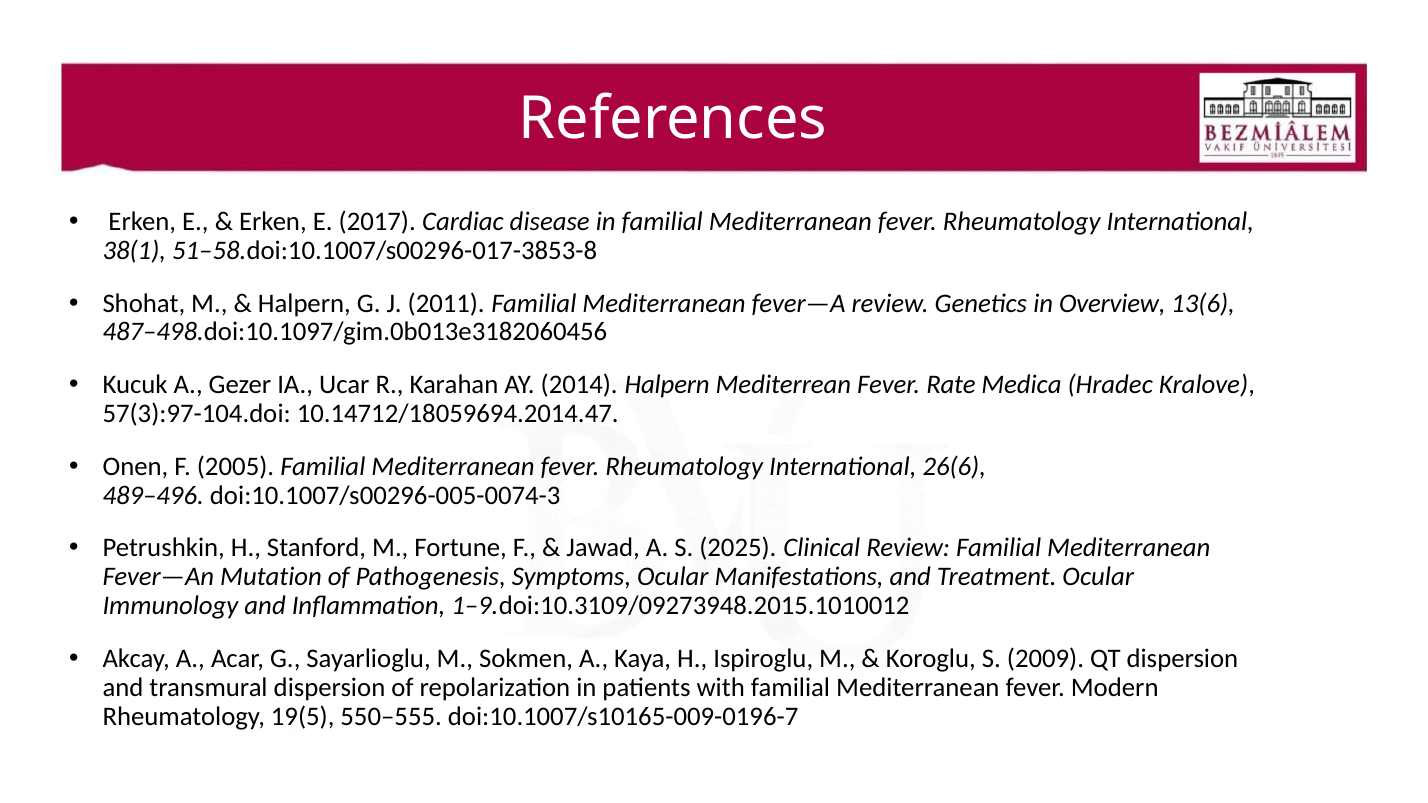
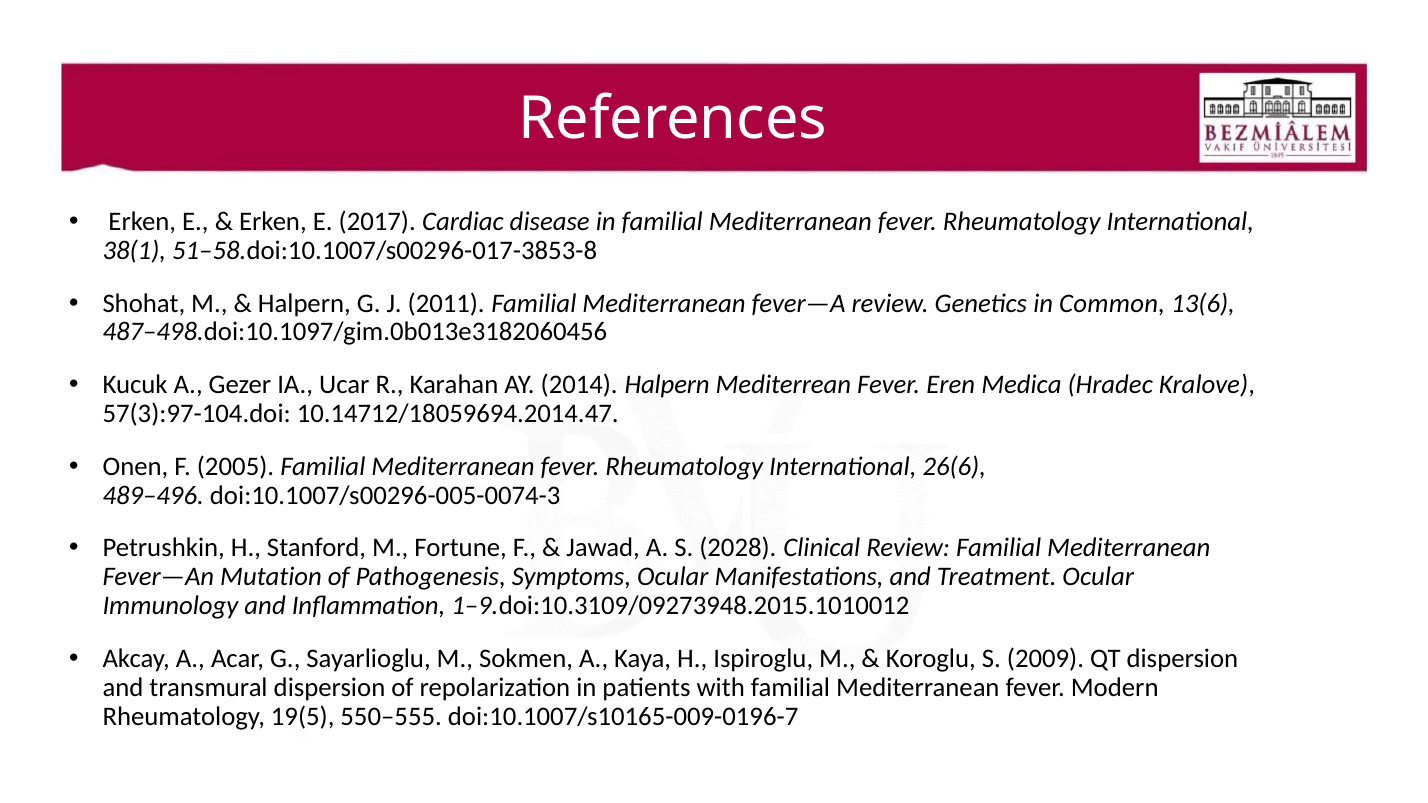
Overview: Overview -> Common
Rate: Rate -> Eren
2025: 2025 -> 2028
